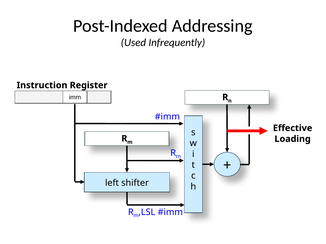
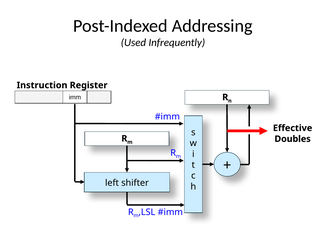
Loading: Loading -> Doubles
